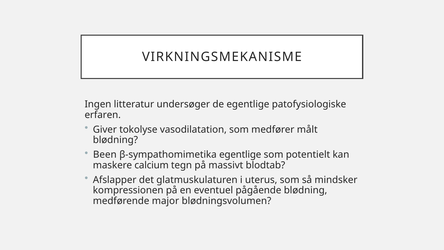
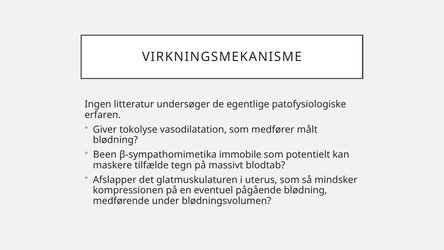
β-sympathomimetika egentlige: egentlige -> immobile
calcium: calcium -> tilfælde
major: major -> under
